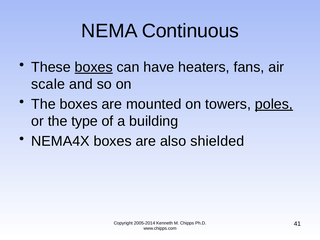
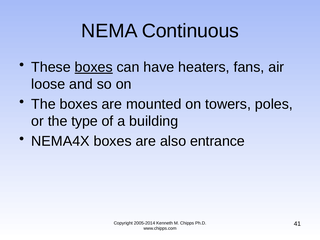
scale: scale -> loose
poles underline: present -> none
shielded: shielded -> entrance
